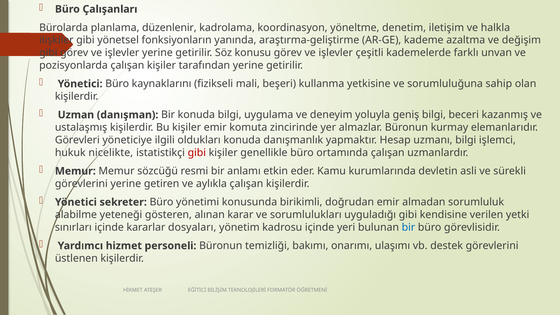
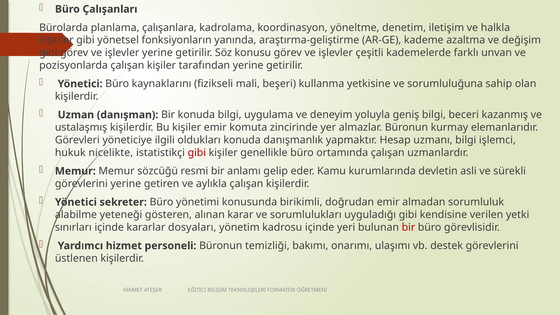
düzenlenir: düzenlenir -> çalışanlara
etkin: etkin -> gelip
bir at (408, 227) colour: blue -> red
